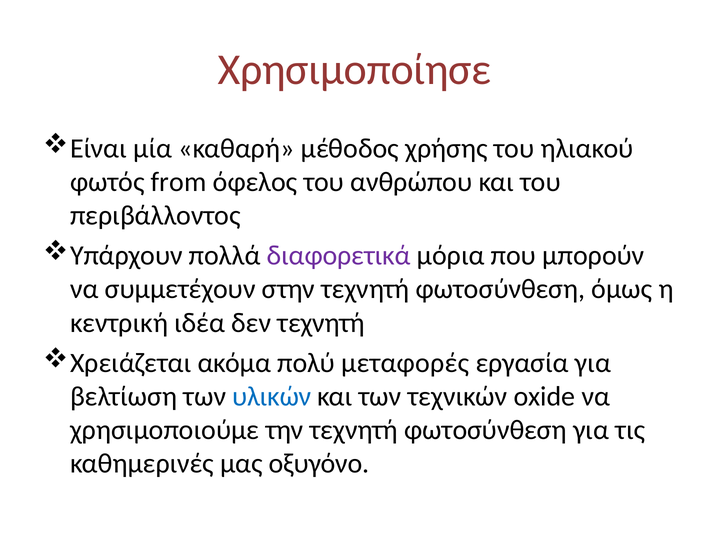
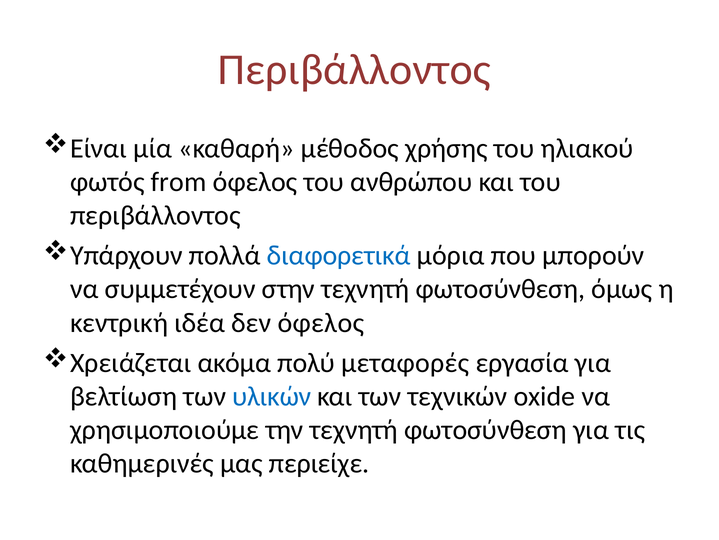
Χρησιμοποίησε at (355, 70): Χρησιμοποίησε -> Περιβάλλοντος
διαφορετικά colour: purple -> blue
δεν τεχνητή: τεχνητή -> όφελος
οξυγόνο: οξυγόνο -> περιείχε
